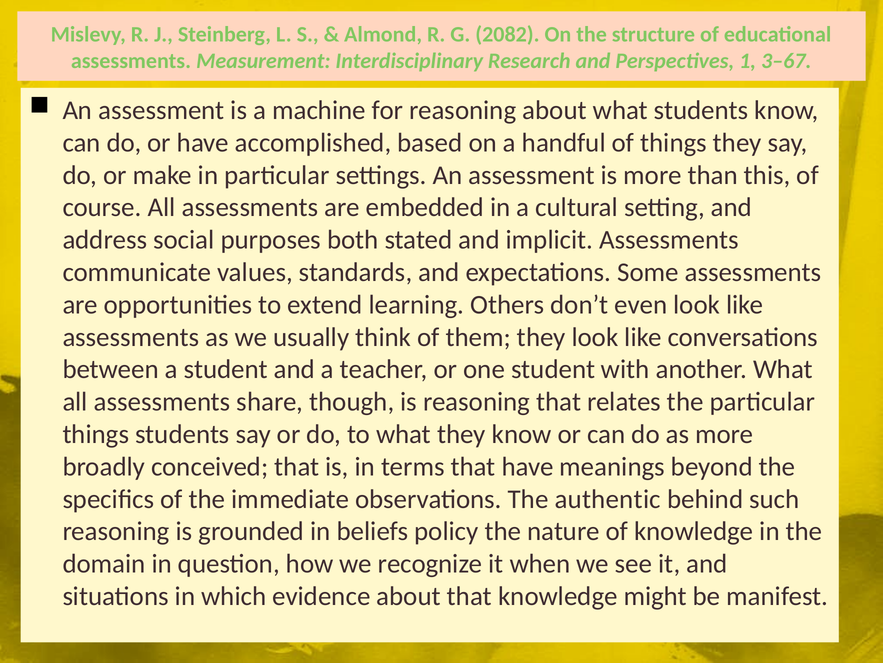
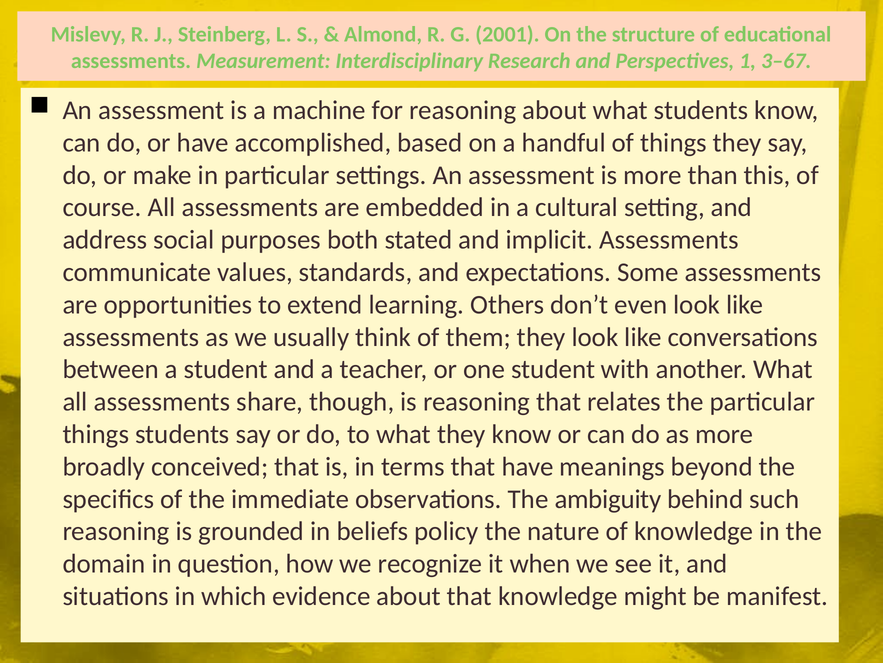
2082: 2082 -> 2001
authentic: authentic -> ambiguity
